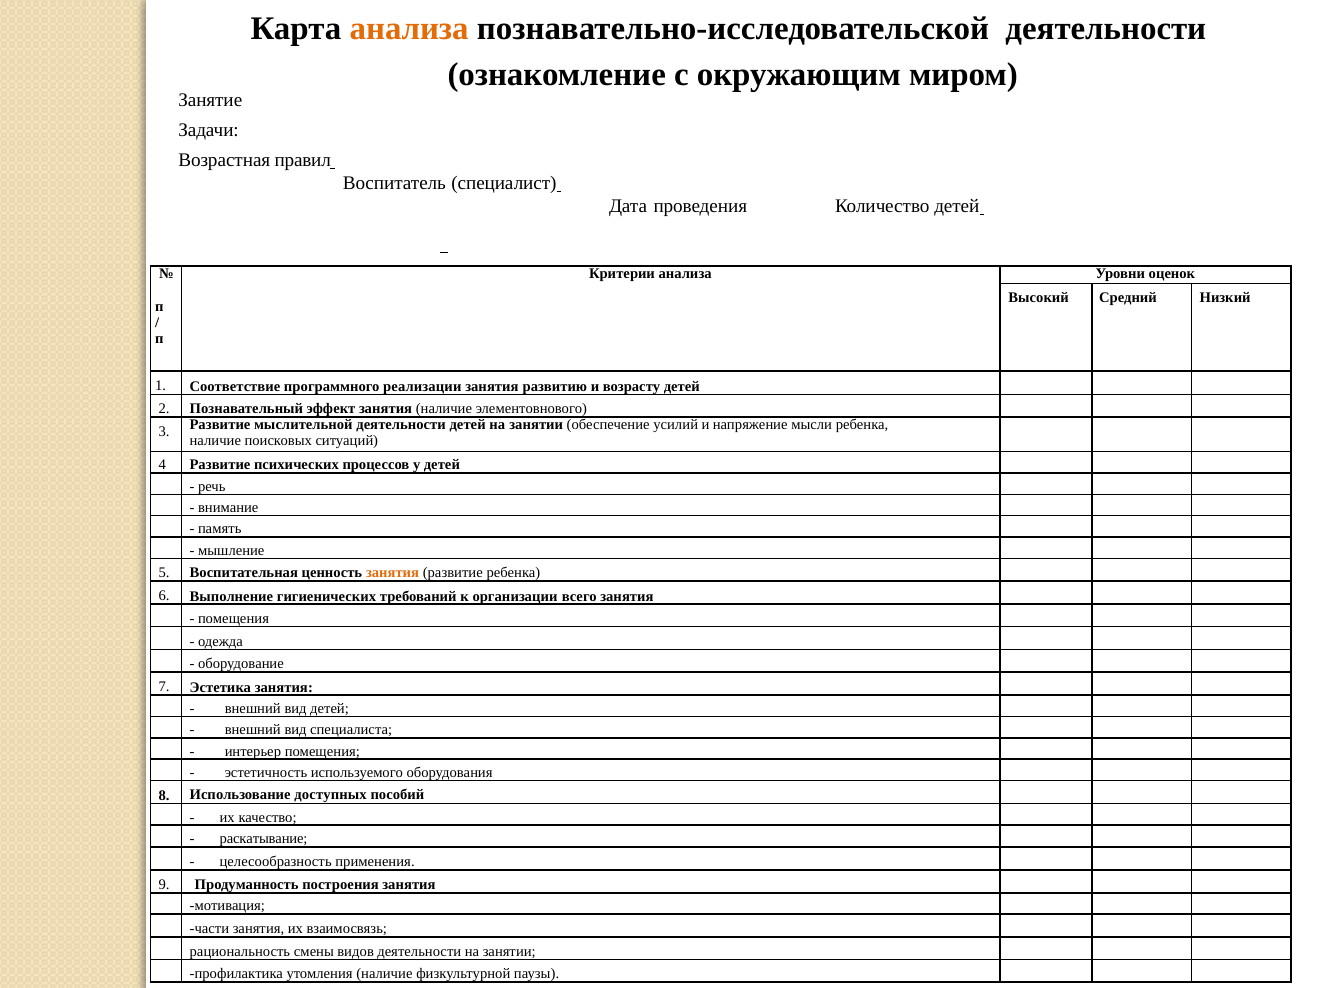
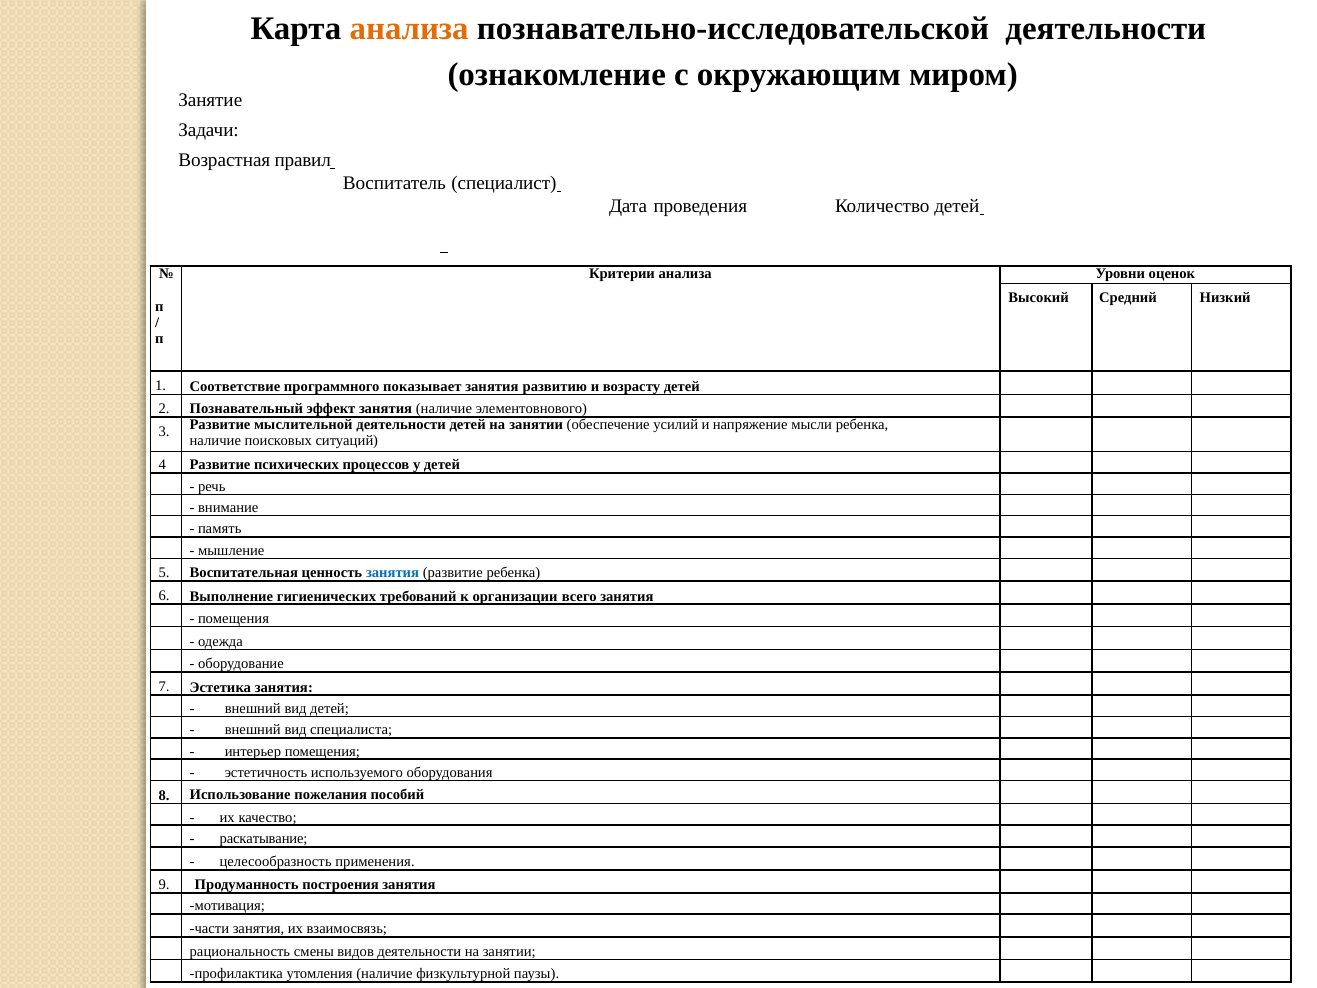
реализации: реализации -> показывает
занятия at (393, 573) colour: orange -> blue
доступных: доступных -> пожелания
